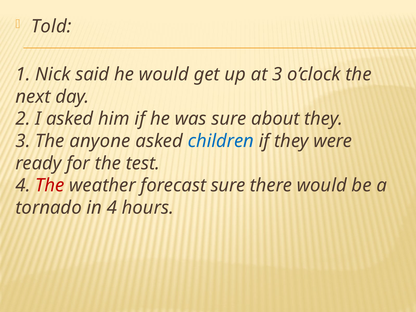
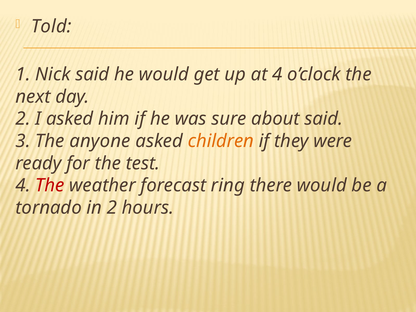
at 3: 3 -> 4
about they: they -> said
children colour: blue -> orange
forecast sure: sure -> ring
in 4: 4 -> 2
